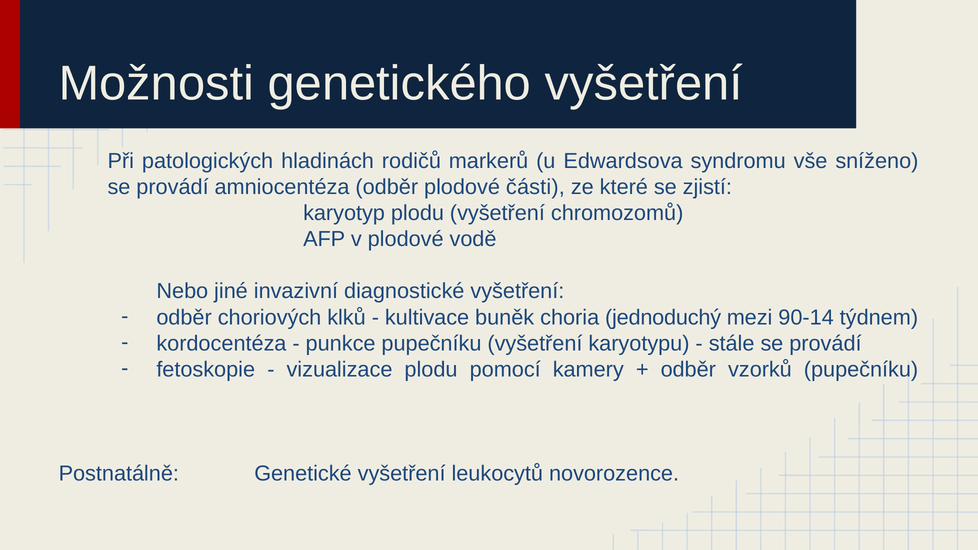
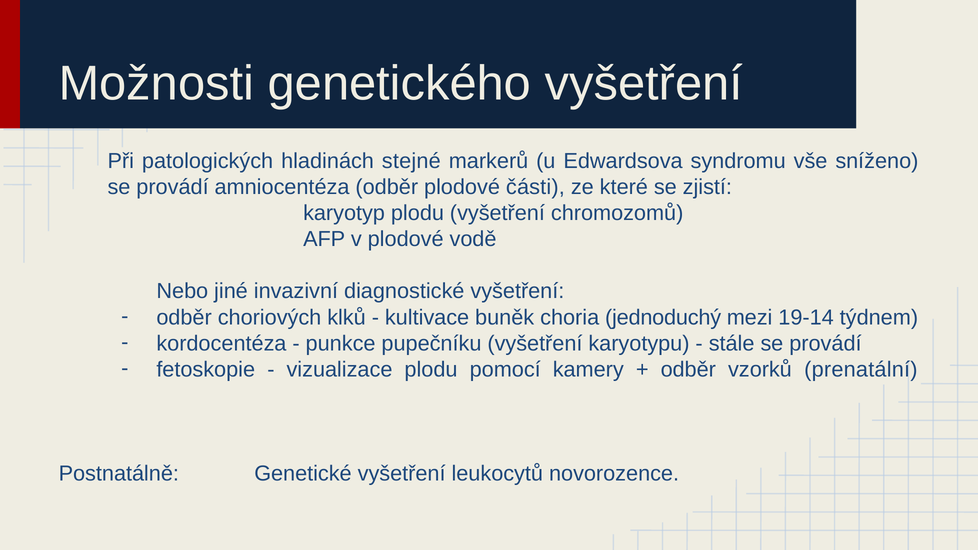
rodičů: rodičů -> stejné
90-14: 90-14 -> 19-14
vzorků pupečníku: pupečníku -> prenatální
